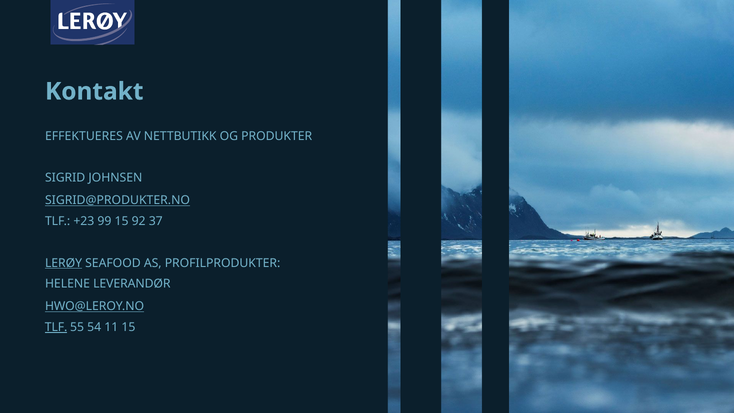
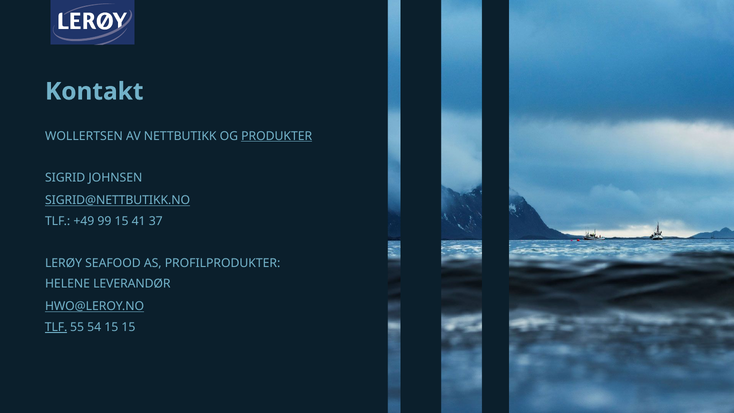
EFFEKTUERES: EFFEKTUERES -> WOLLERTSEN
PRODUKTER underline: none -> present
SIGRID@PRODUKTER.NO: SIGRID@PRODUKTER.NO -> SIGRID@NETTBUTIKK.NO
+23: +23 -> +49
92: 92 -> 41
LERØY underline: present -> none
54 11: 11 -> 15
